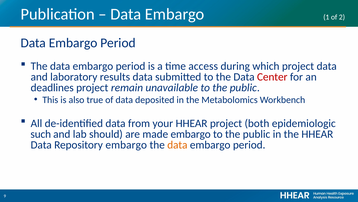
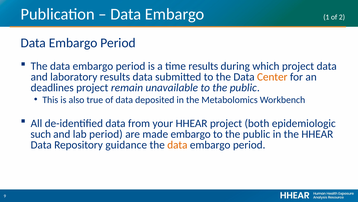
time access: access -> results
Center colour: red -> orange
lab should: should -> period
Repository embargo: embargo -> guidance
